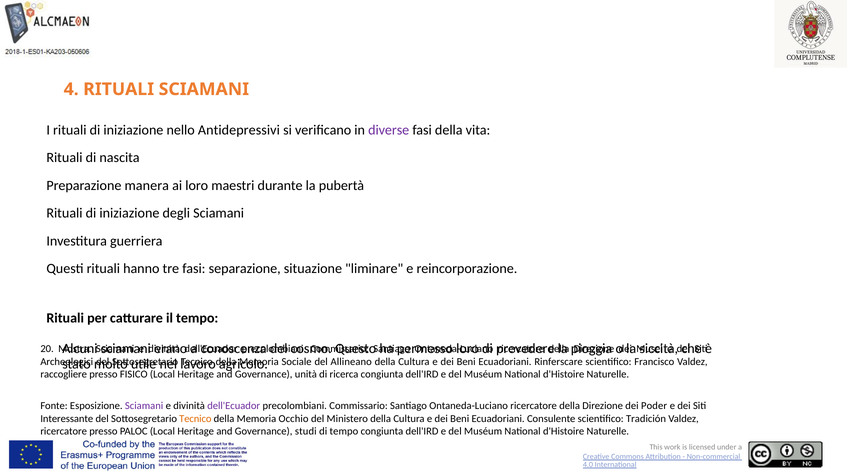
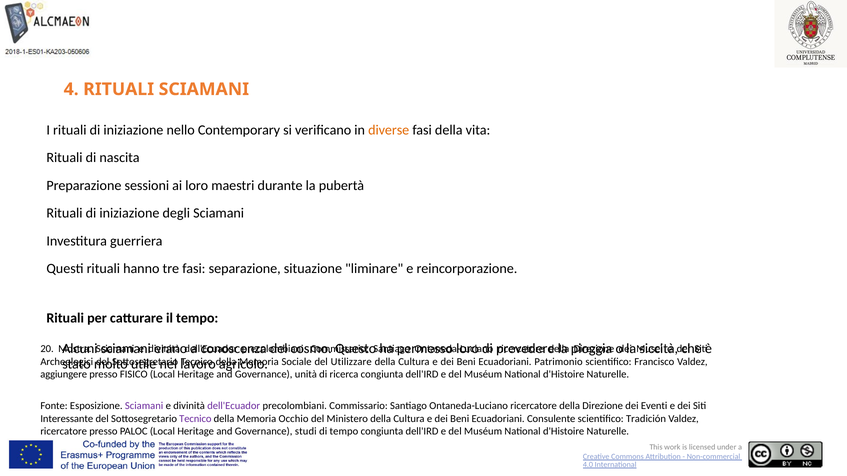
Antidepressivi: Antidepressivi -> Contemporary
diverse colour: purple -> orange
manera: manera -> sessioni
Allineano: Allineano -> Utilizzare
Rinferscare: Rinferscare -> Patrimonio
raccogliere: raccogliere -> aggiungere
Poder: Poder -> Eventi
Tecnico at (195, 419) colour: orange -> purple
